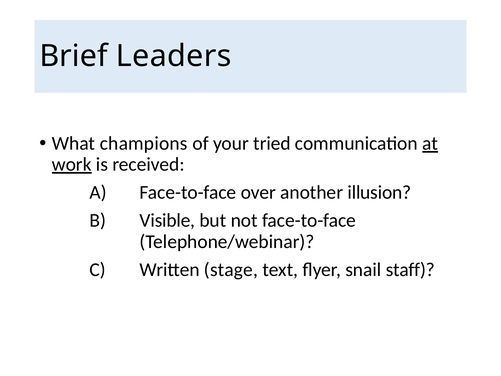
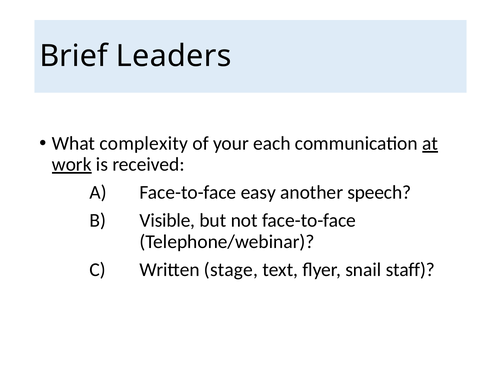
champions: champions -> complexity
tried: tried -> each
over: over -> easy
illusion: illusion -> speech
